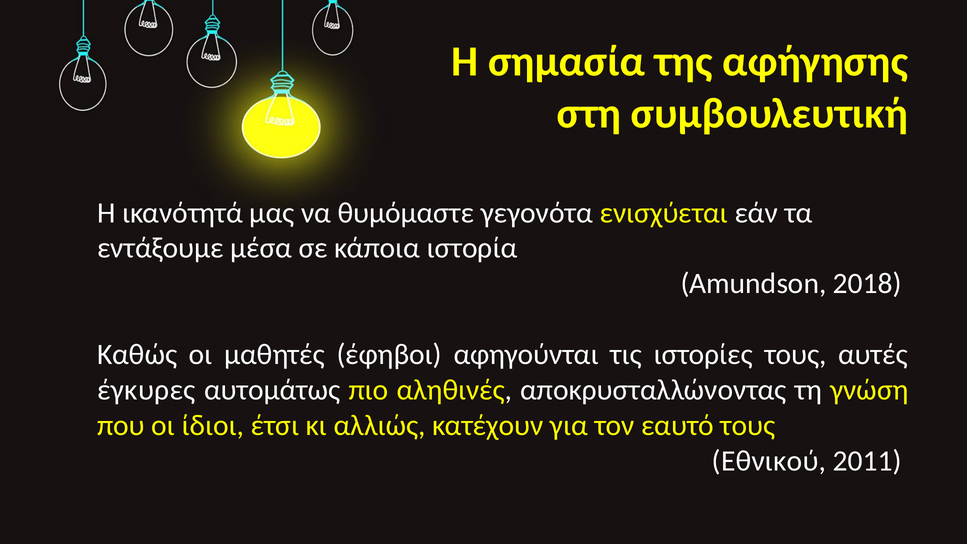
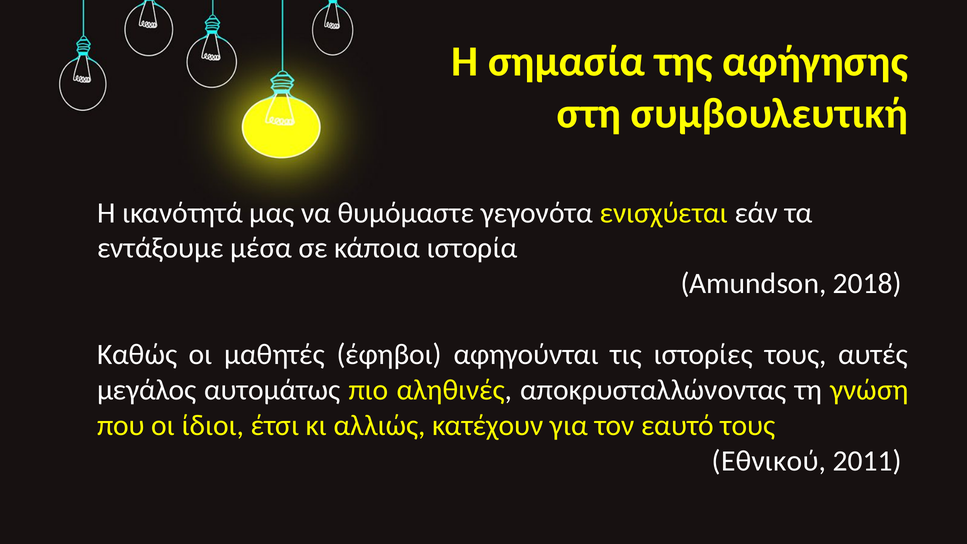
έγκυρες: έγκυρες -> μεγάλος
